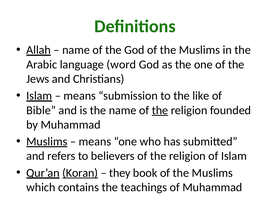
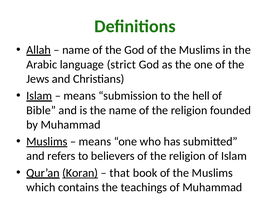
word: word -> strict
like: like -> hell
the at (160, 110) underline: present -> none
they: they -> that
